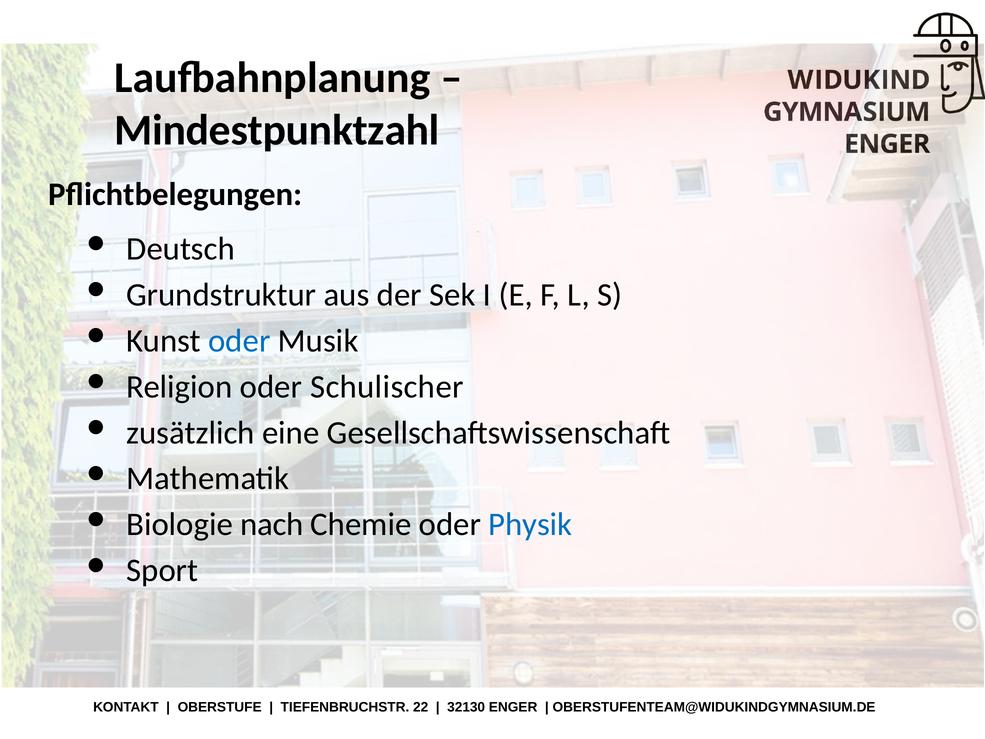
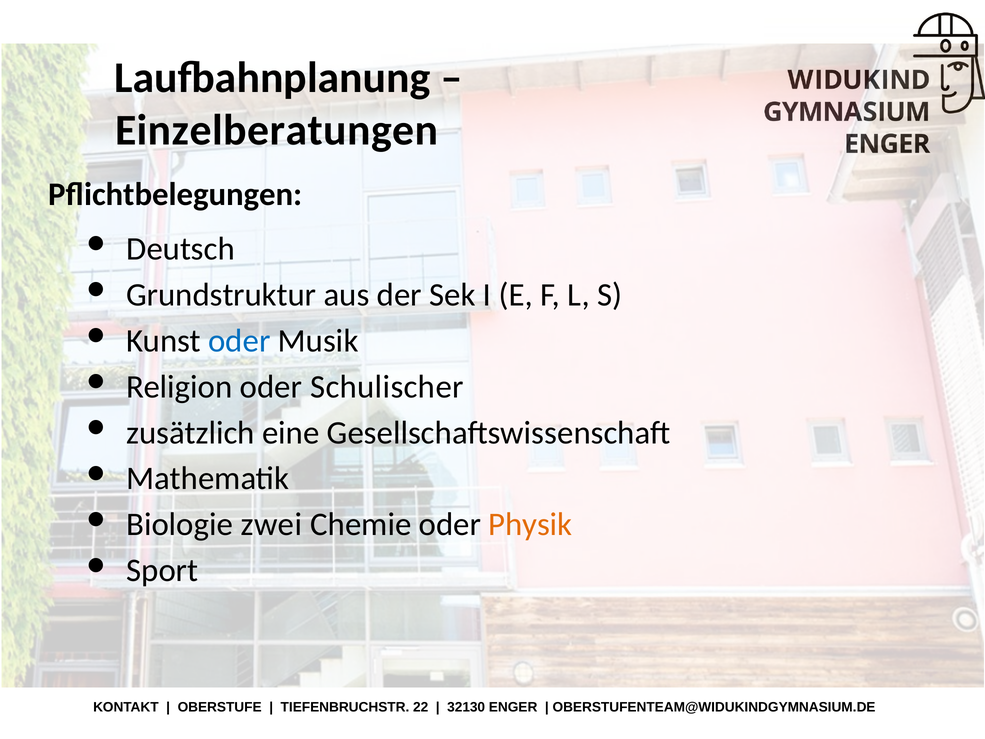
Mindestpunktzahl: Mindestpunktzahl -> Einzelberatungen
nach: nach -> zwei
Physik colour: blue -> orange
